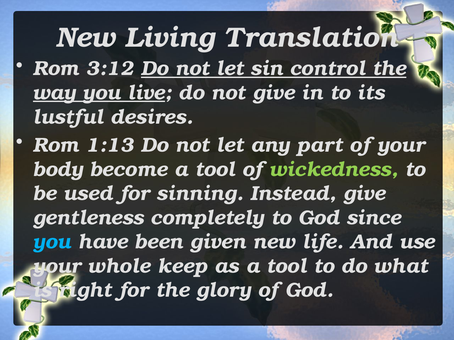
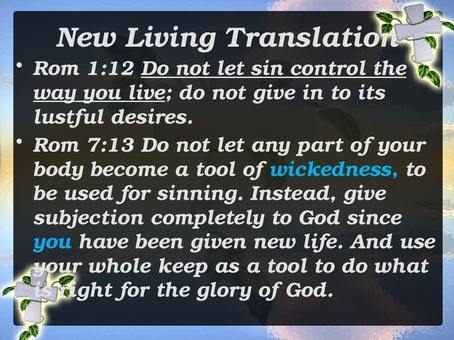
3:12: 3:12 -> 1:12
1:13: 1:13 -> 7:13
wickedness colour: light green -> light blue
gentleness: gentleness -> subjection
